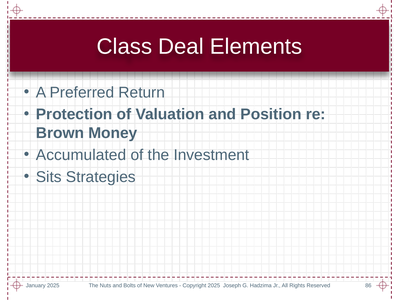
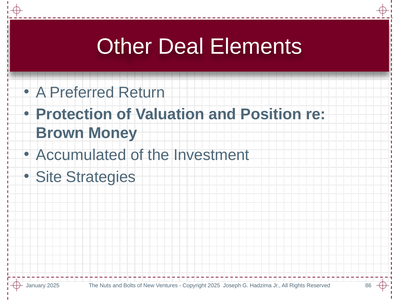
Class: Class -> Other
Sits: Sits -> Site
